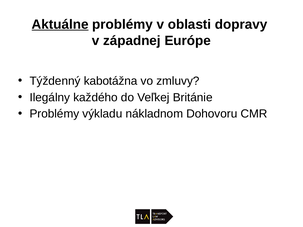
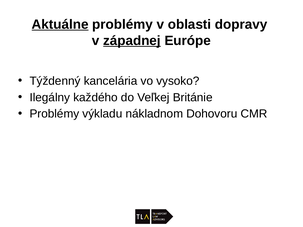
západnej underline: none -> present
kabotážna: kabotážna -> kancelária
zmluvy: zmluvy -> vysoko
